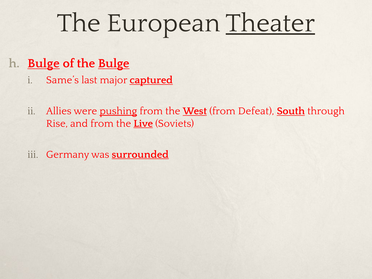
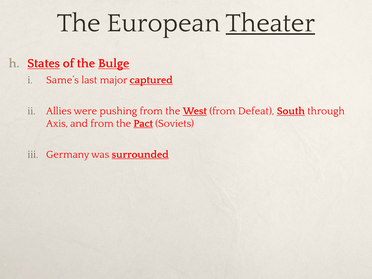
Bulge at (44, 63): Bulge -> States
pushing underline: present -> none
Rise: Rise -> Axis
Live: Live -> Pact
